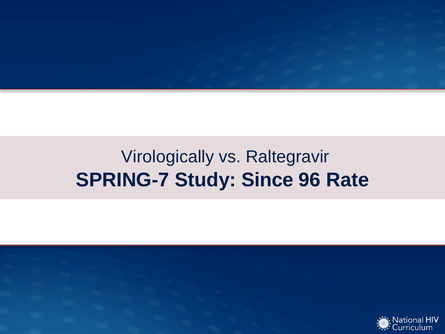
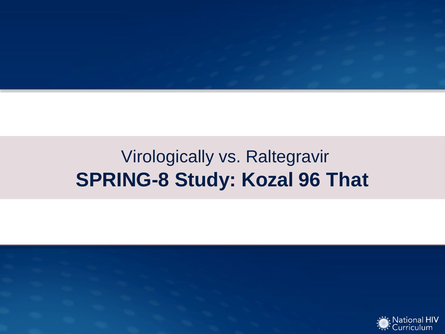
SPRING-7: SPRING-7 -> SPRING-8
Since: Since -> Kozal
Rate: Rate -> That
